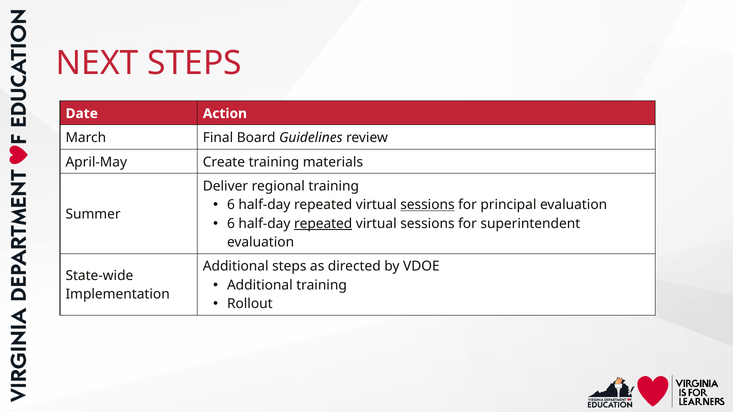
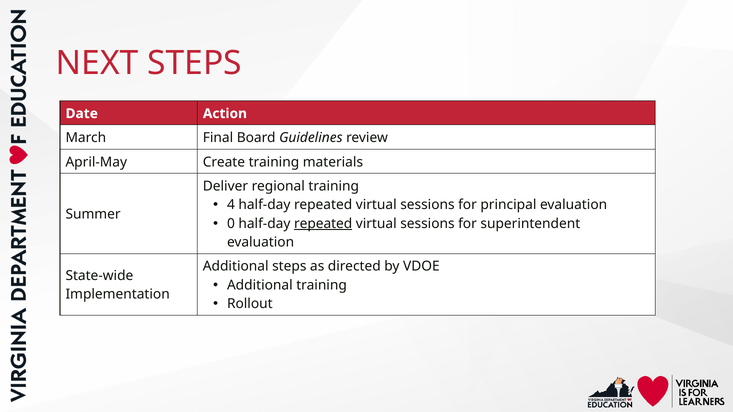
6 at (231, 205): 6 -> 4
sessions at (427, 205) underline: present -> none
6 at (231, 224): 6 -> 0
